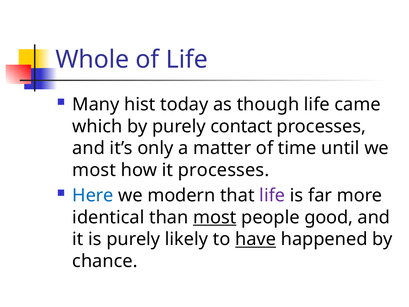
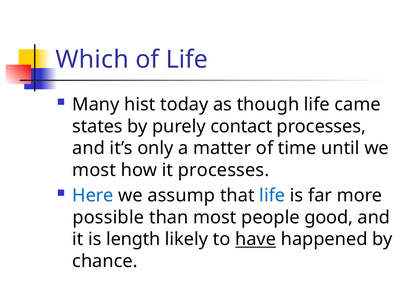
Whole: Whole -> Which
which: which -> states
modern: modern -> assump
life at (272, 195) colour: purple -> blue
identical: identical -> possible
most at (215, 217) underline: present -> none
is purely: purely -> length
